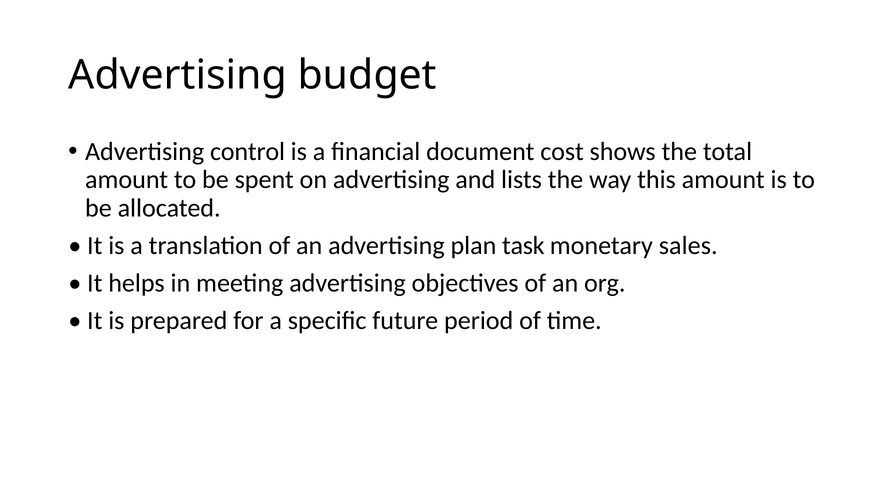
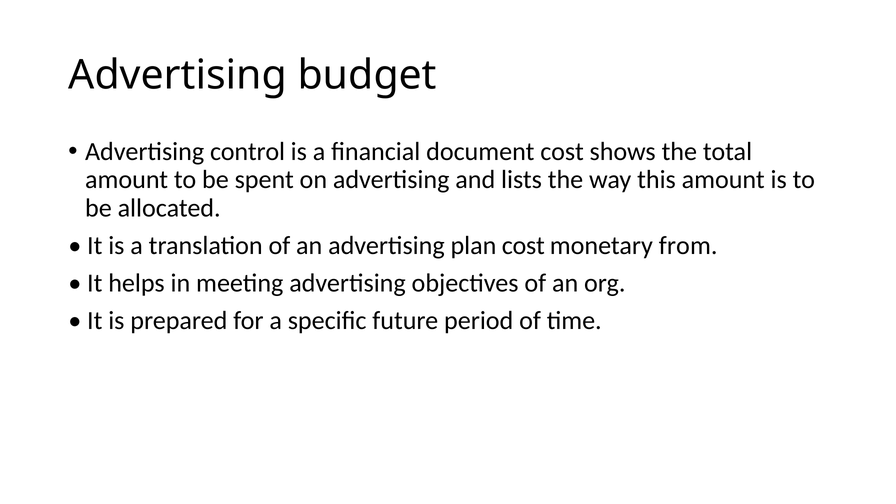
plan task: task -> cost
sales: sales -> from
